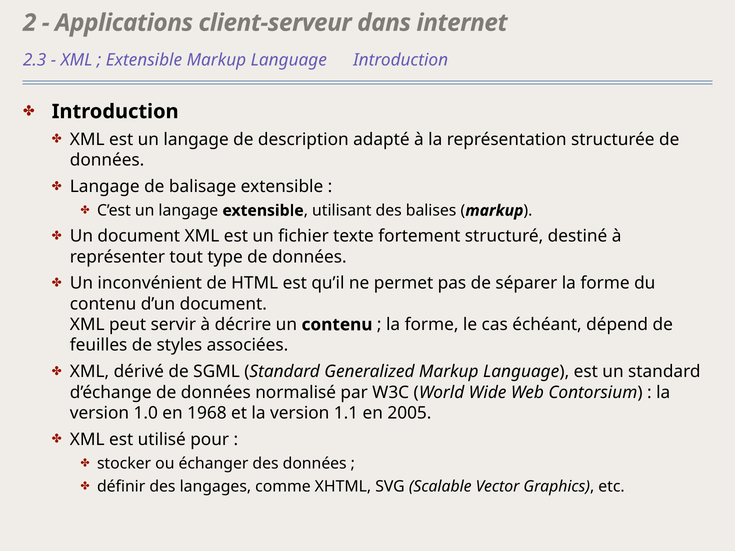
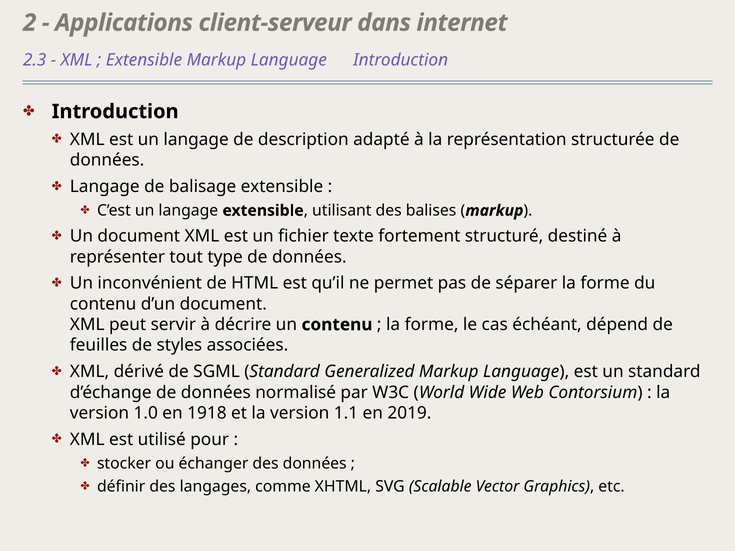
1968: 1968 -> 1918
2005: 2005 -> 2019
